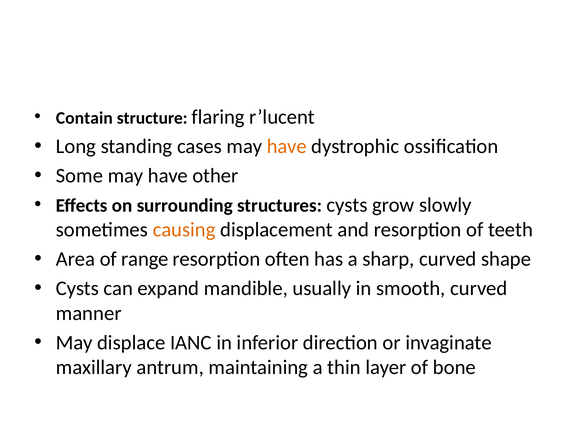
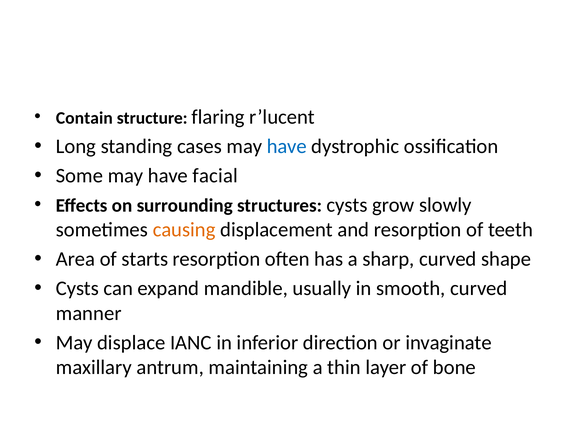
have at (287, 146) colour: orange -> blue
other: other -> facial
range: range -> starts
